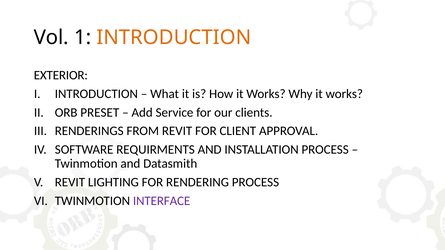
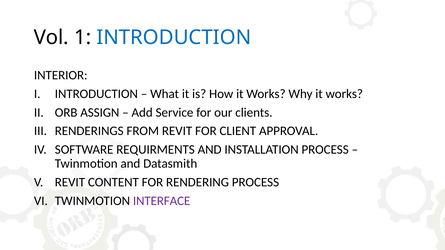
INTRODUCTION at (174, 37) colour: orange -> blue
EXTERIOR: EXTERIOR -> INTERIOR
PRESET: PRESET -> ASSIGN
LIGHTING: LIGHTING -> CONTENT
